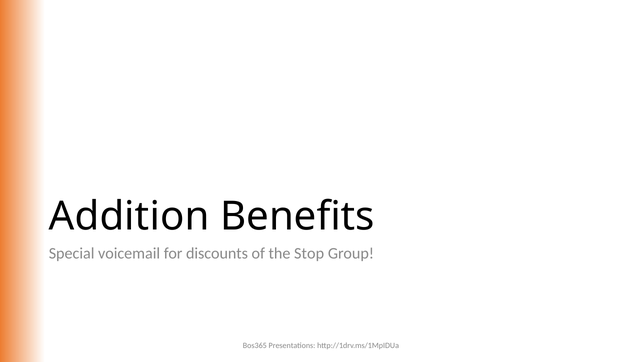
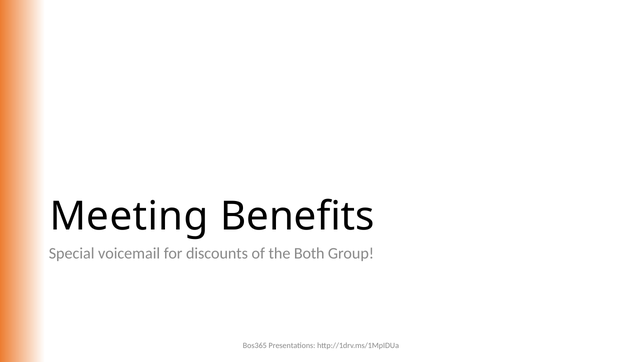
Addition: Addition -> Meeting
Stop: Stop -> Both
